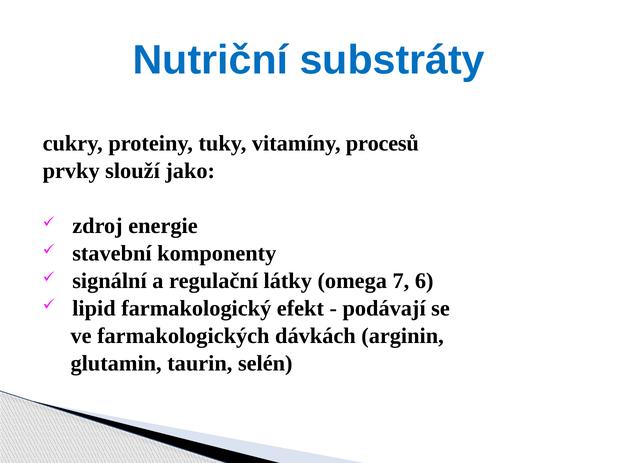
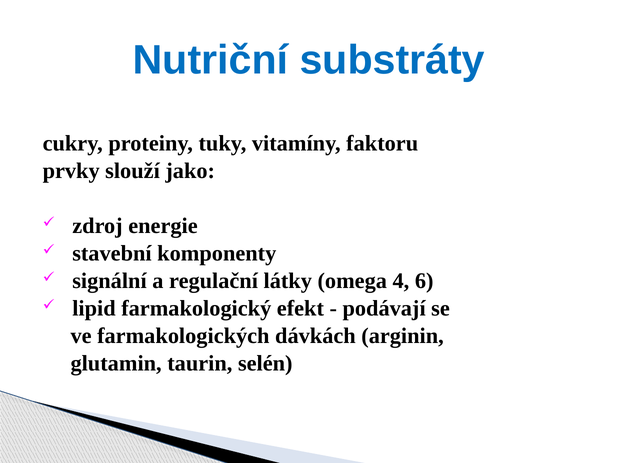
procesů: procesů -> faktoru
7: 7 -> 4
